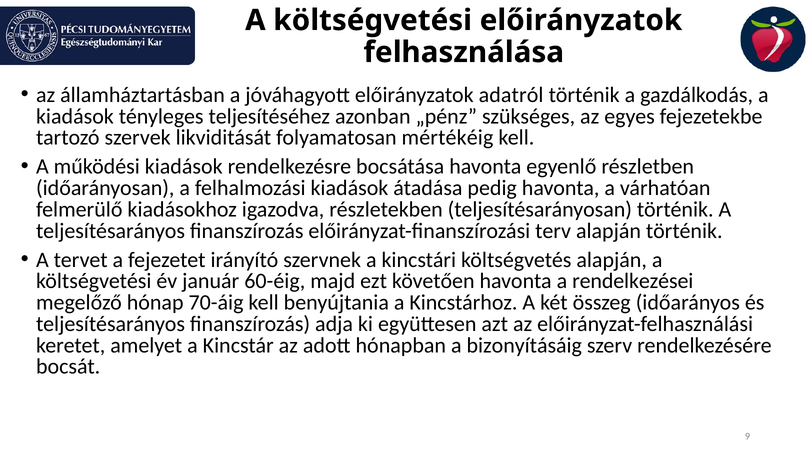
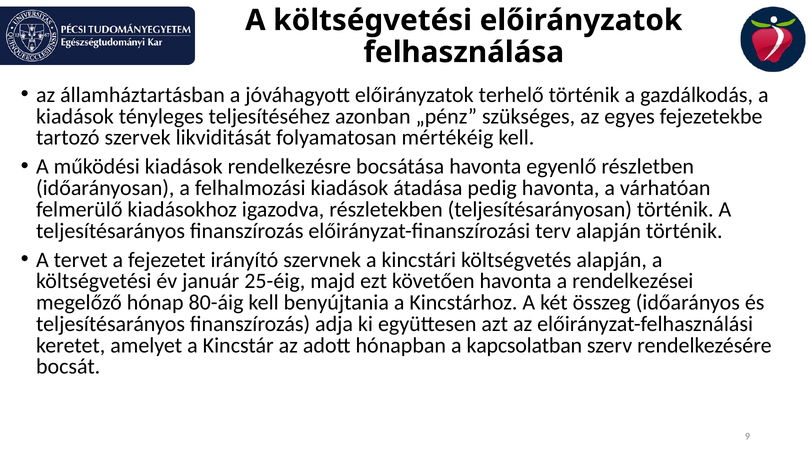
adatról: adatról -> terhelő
60-éig: 60-éig -> 25-éig
70-áig: 70-áig -> 80-áig
bizonyításáig: bizonyításáig -> kapcsolatban
